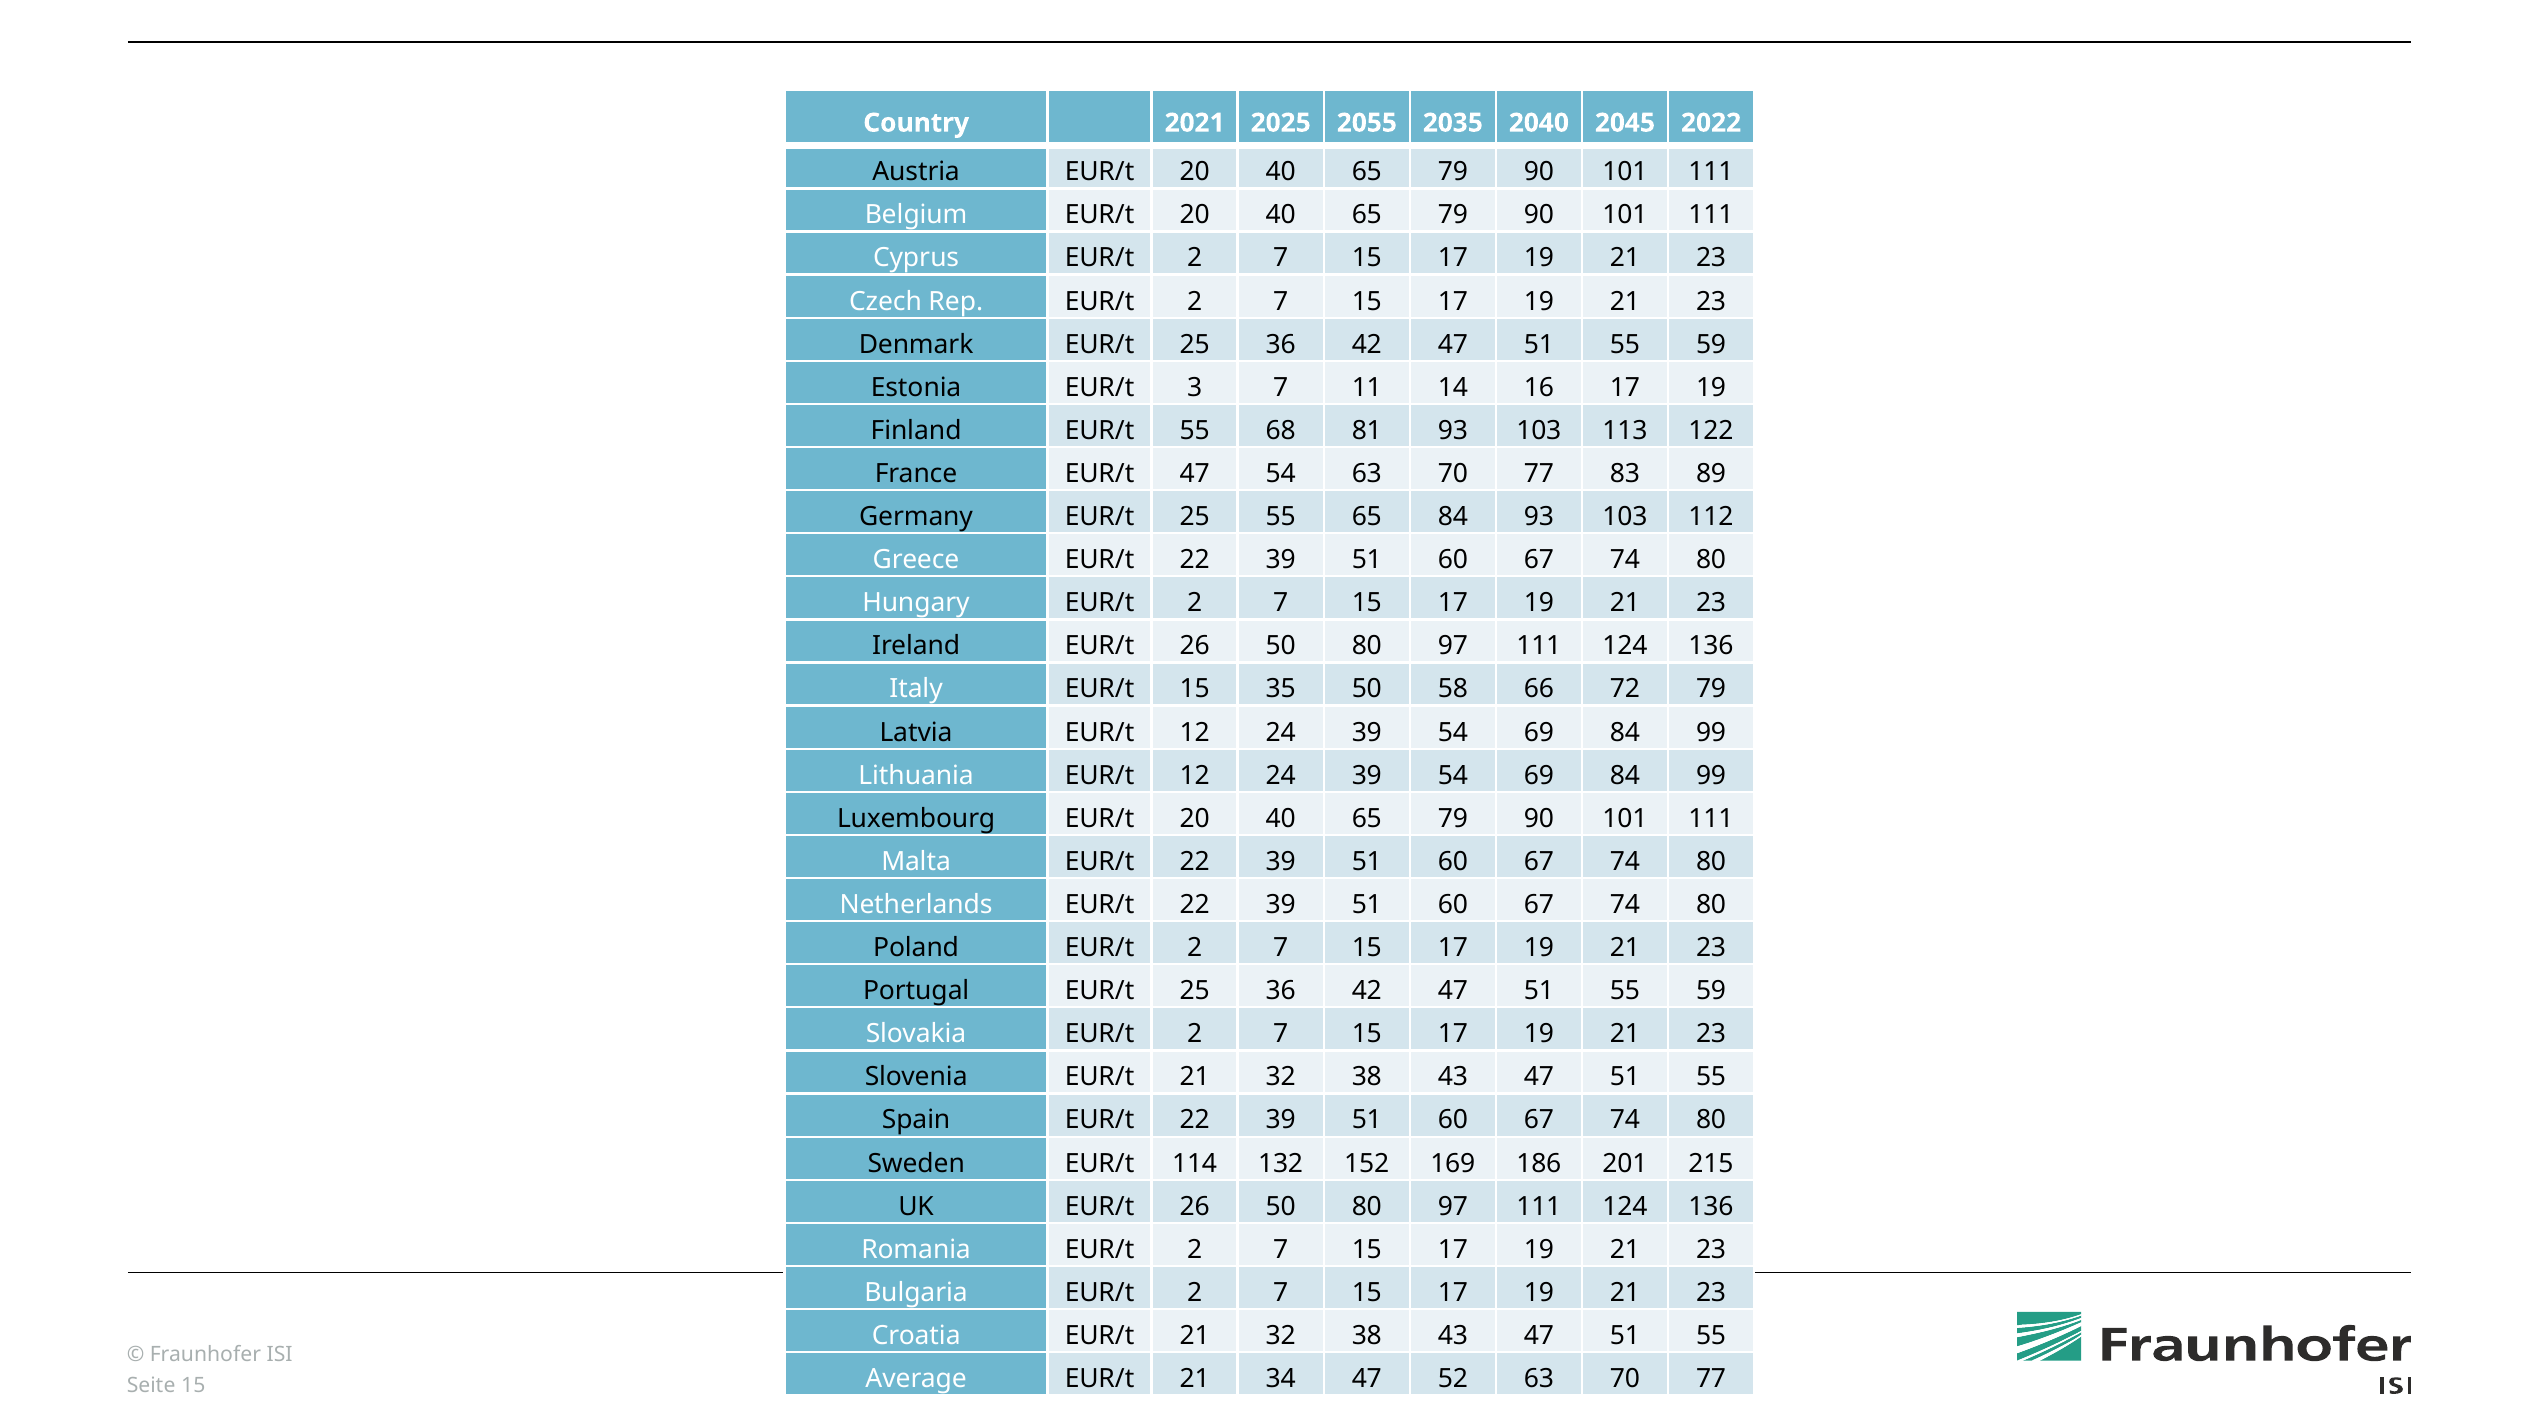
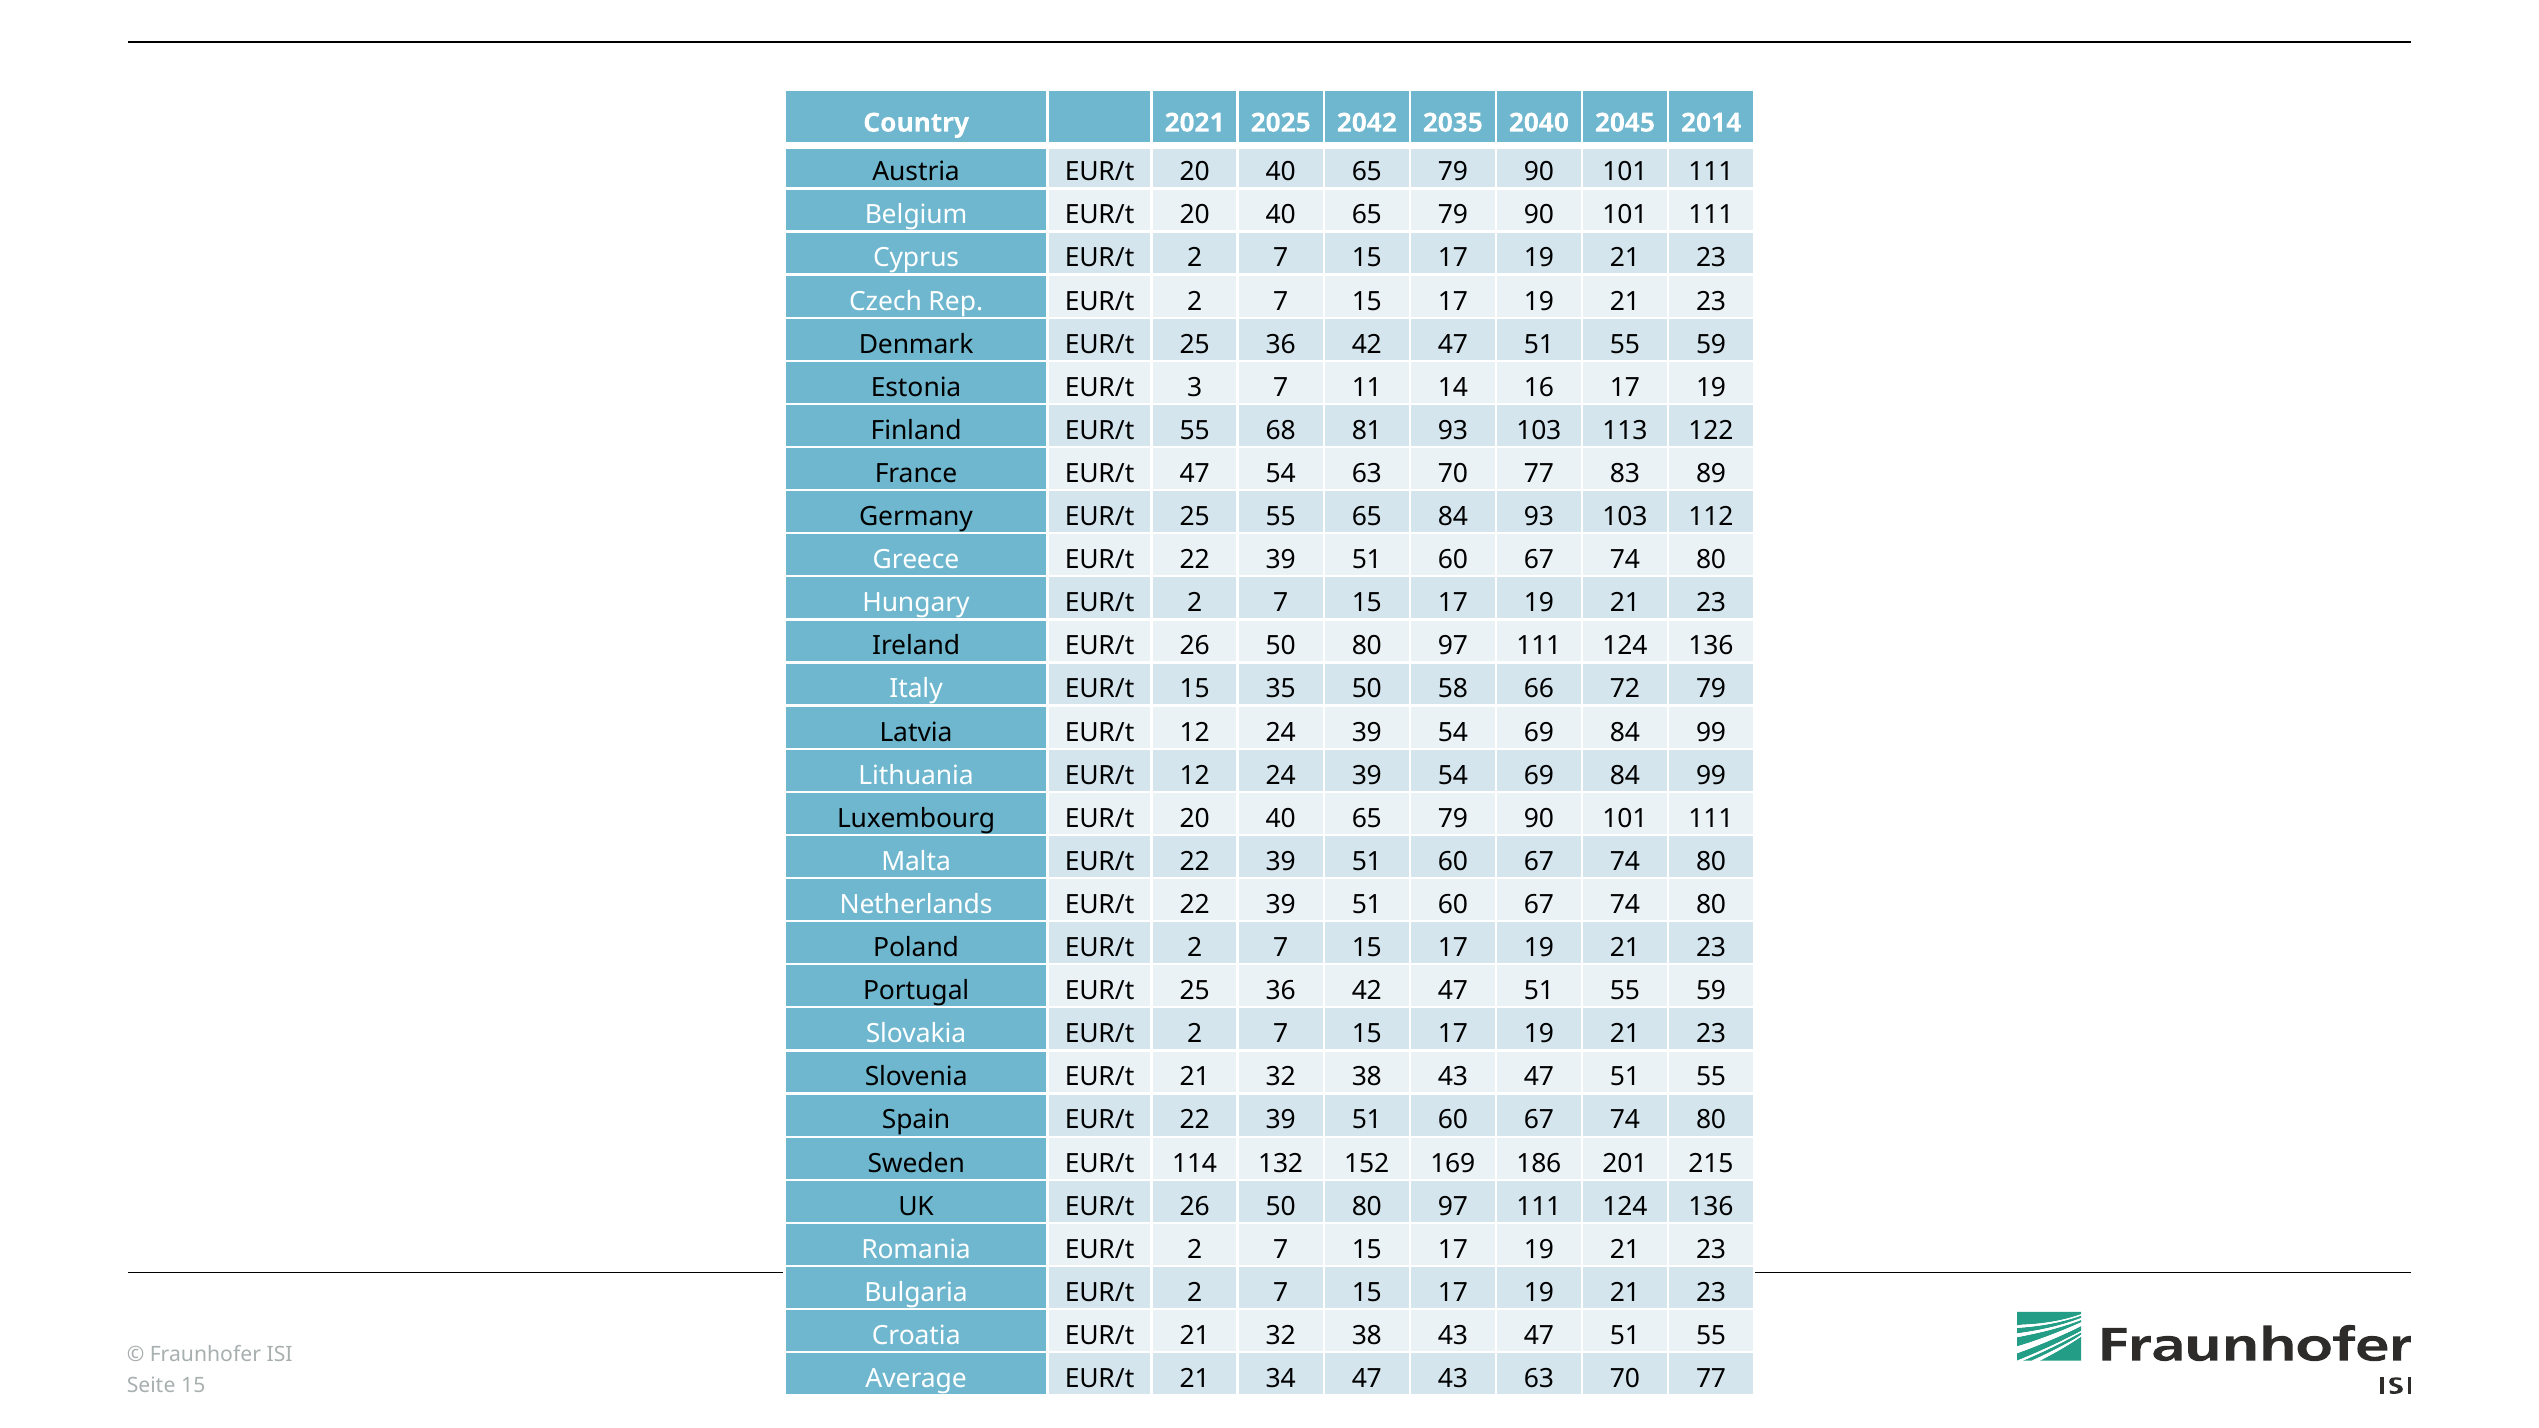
2055: 2055 -> 2042
2022: 2022 -> 2014
47 52: 52 -> 43
